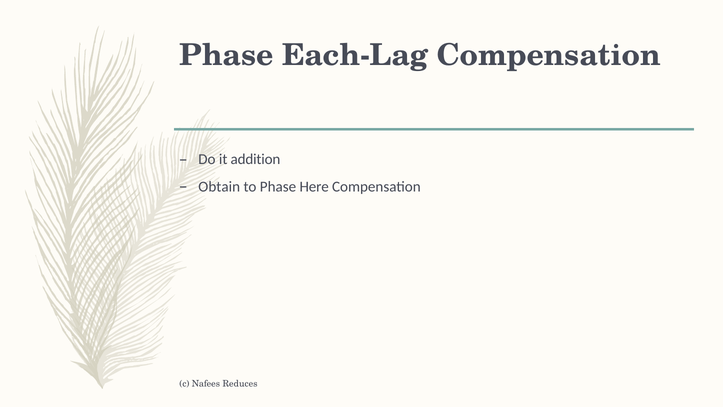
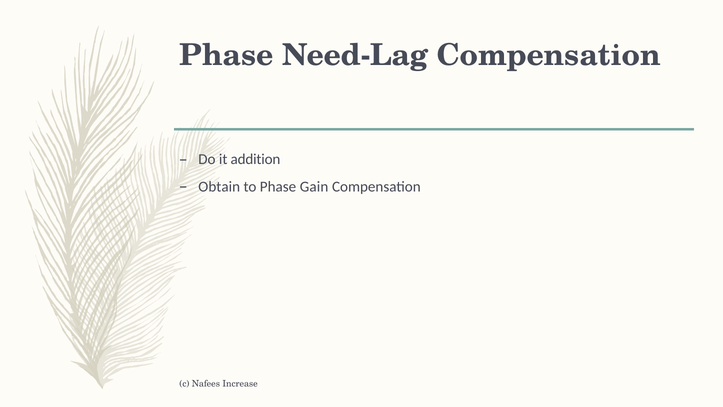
Each-Lag: Each-Lag -> Need-Lag
Here: Here -> Gain
Reduces: Reduces -> Increase
